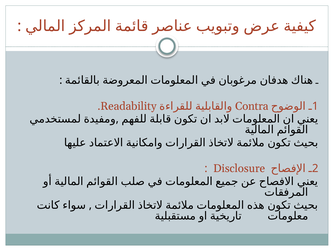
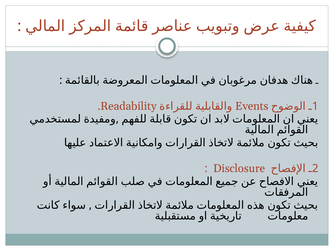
Contra: Contra -> Events
